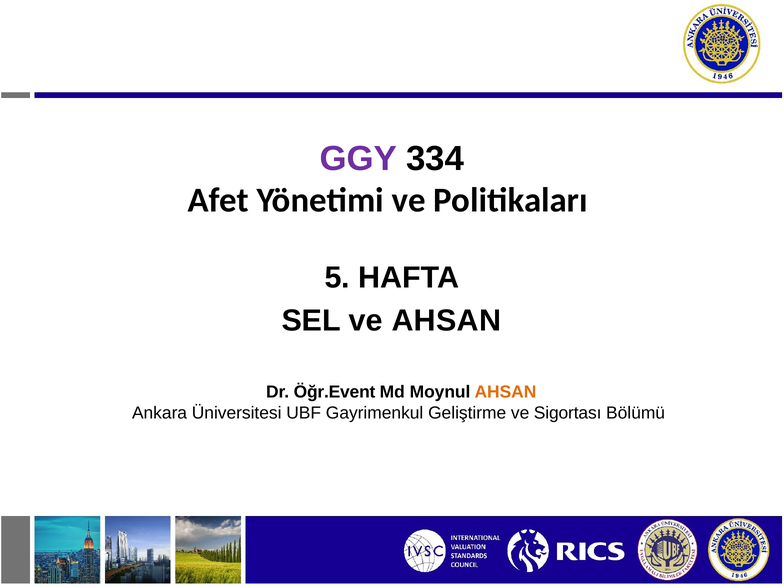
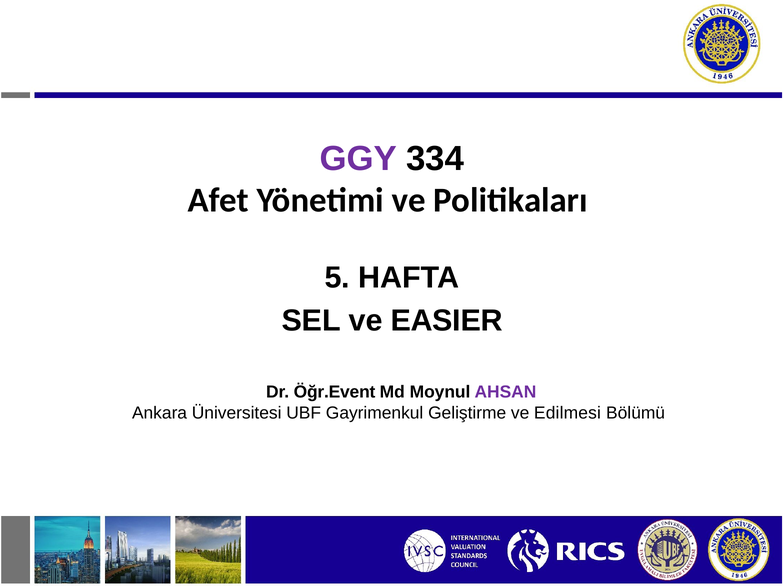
ve AHSAN: AHSAN -> EASIER
AHSAN at (505, 392) colour: orange -> purple
Sigortası: Sigortası -> Edilmesi
